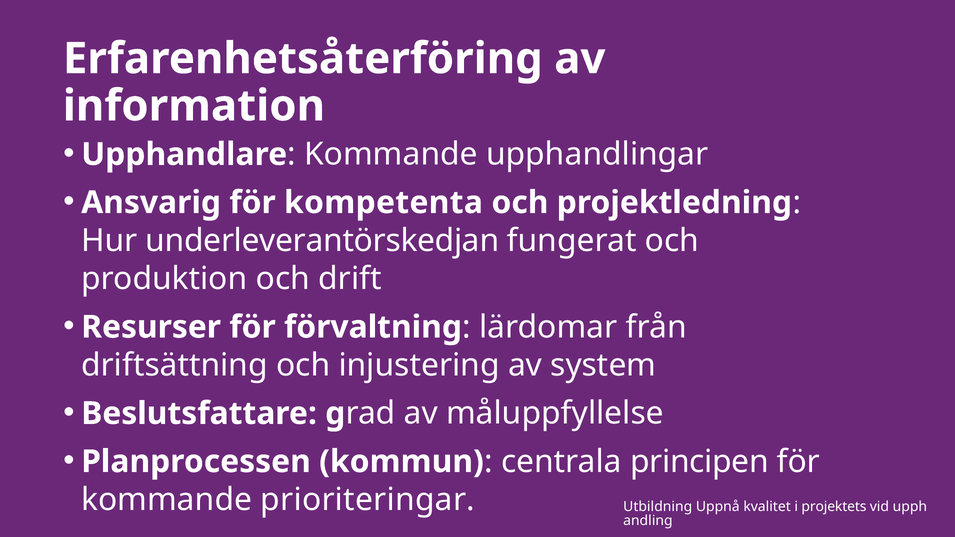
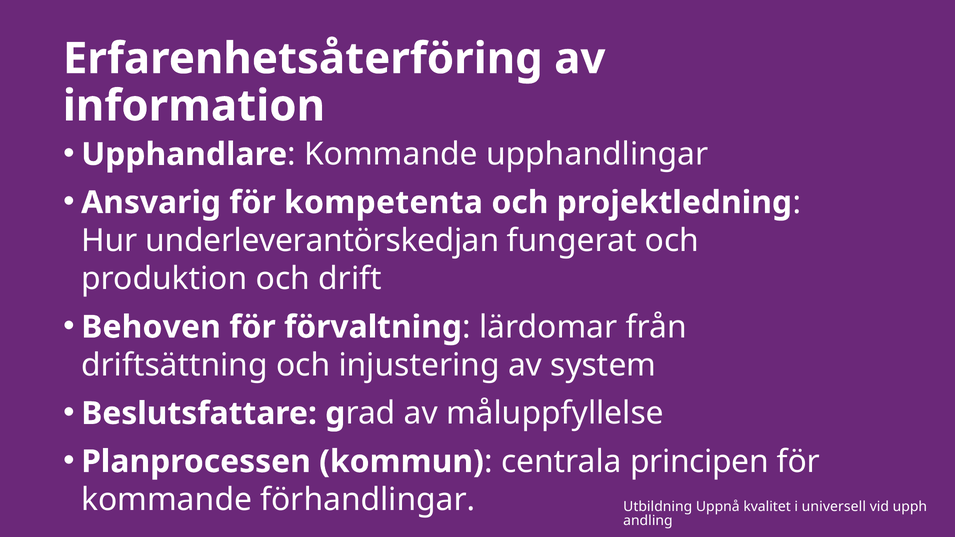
Resurser: Resurser -> Behoven
prioriteringar: prioriteringar -> förhandlingar
projektets: projektets -> universell
